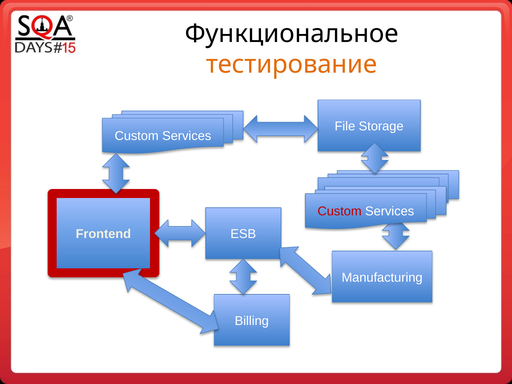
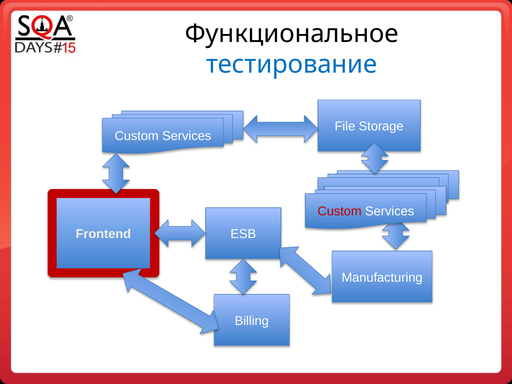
тестирование colour: orange -> blue
